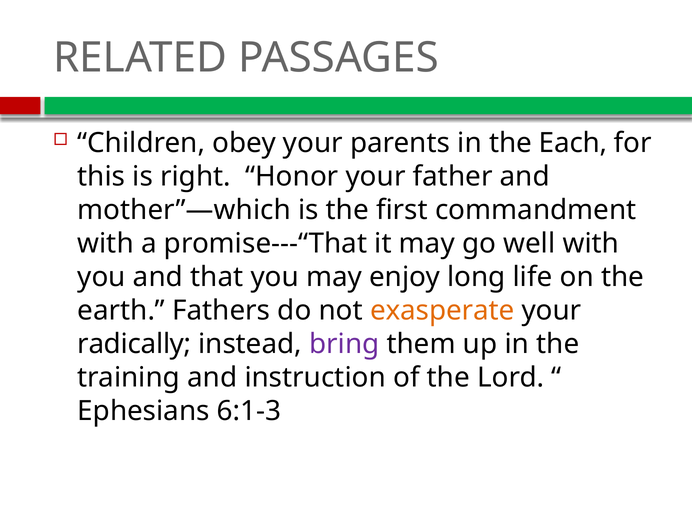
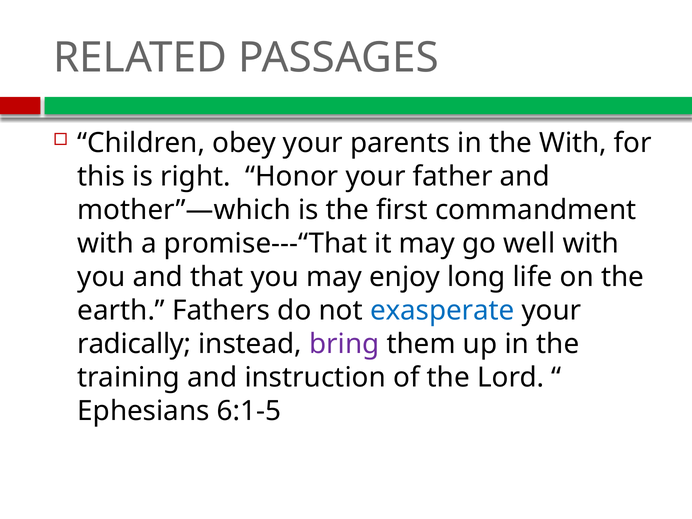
the Each: Each -> With
exasperate colour: orange -> blue
6:1-3: 6:1-3 -> 6:1-5
